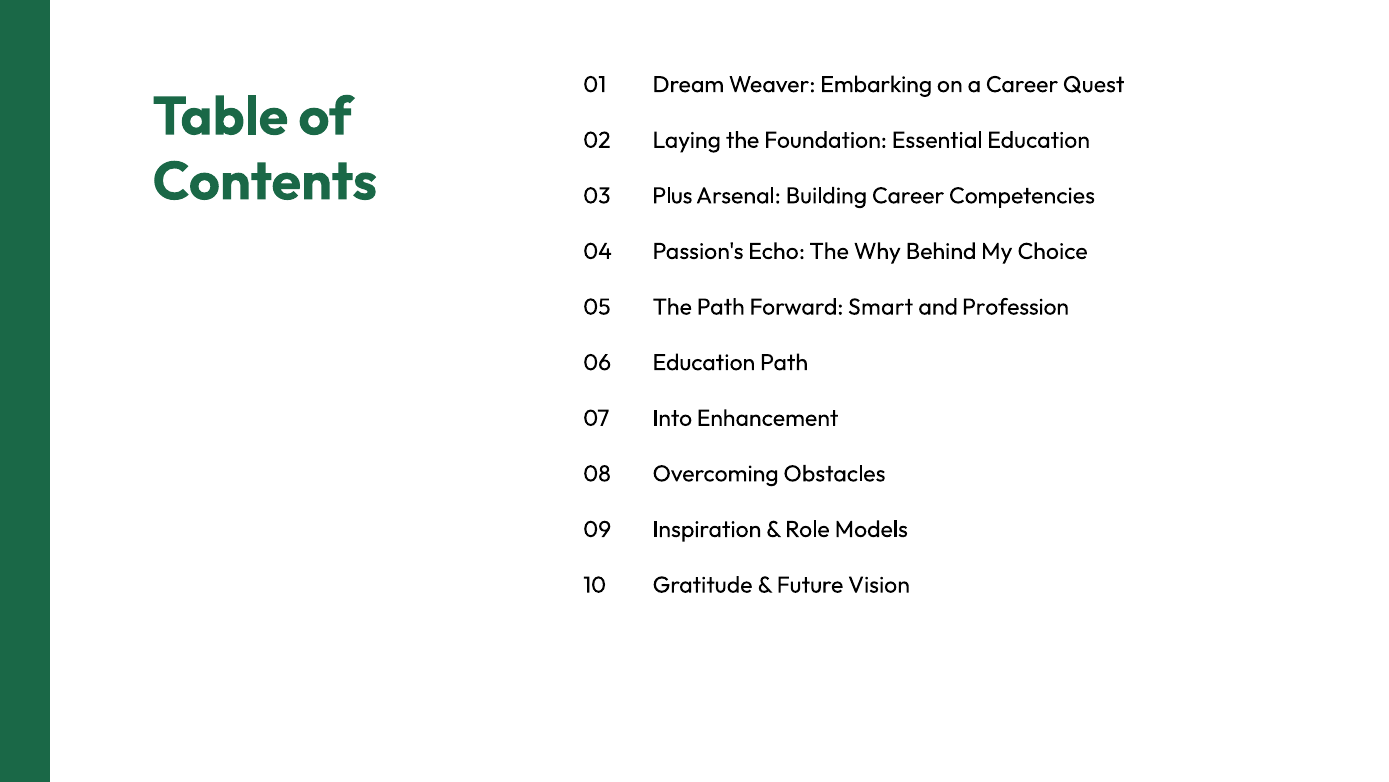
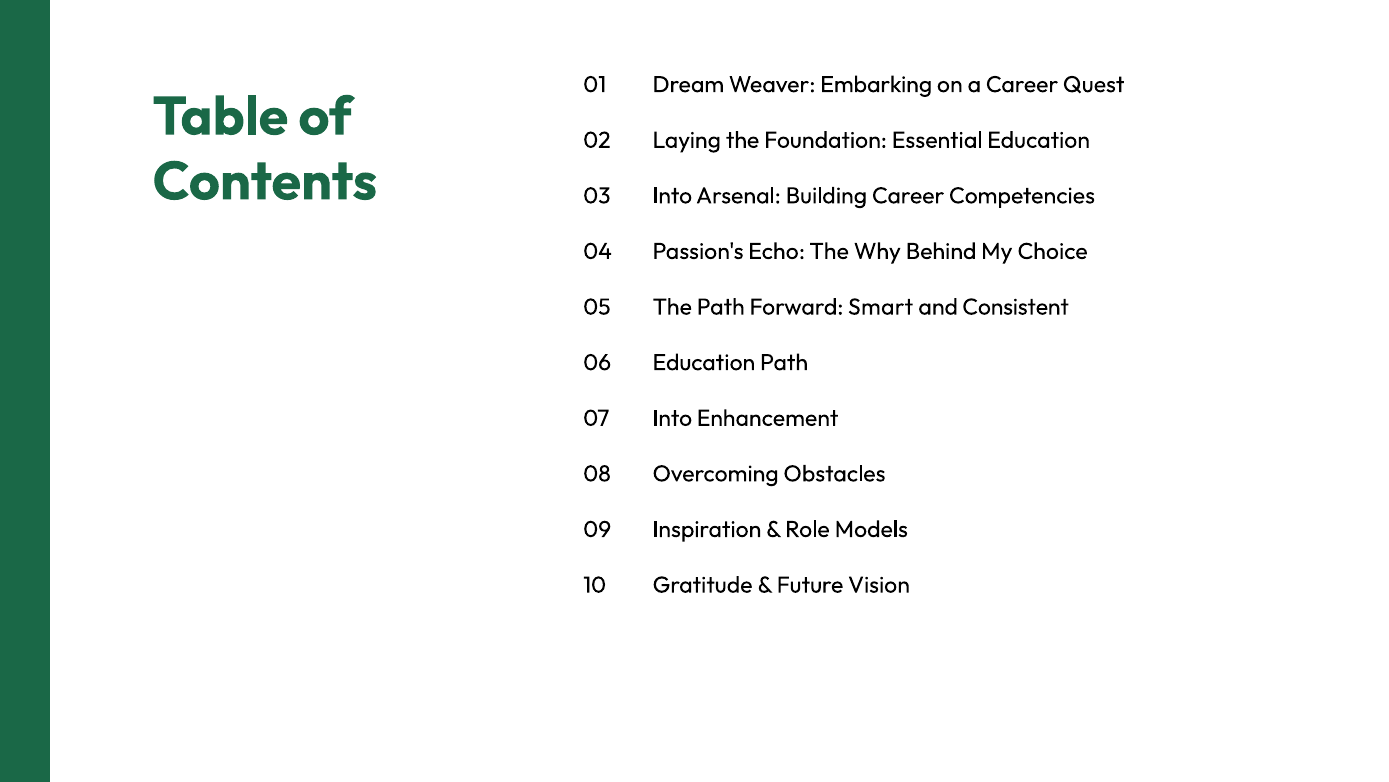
03 Plus: Plus -> Into
Profession: Profession -> Consistent
